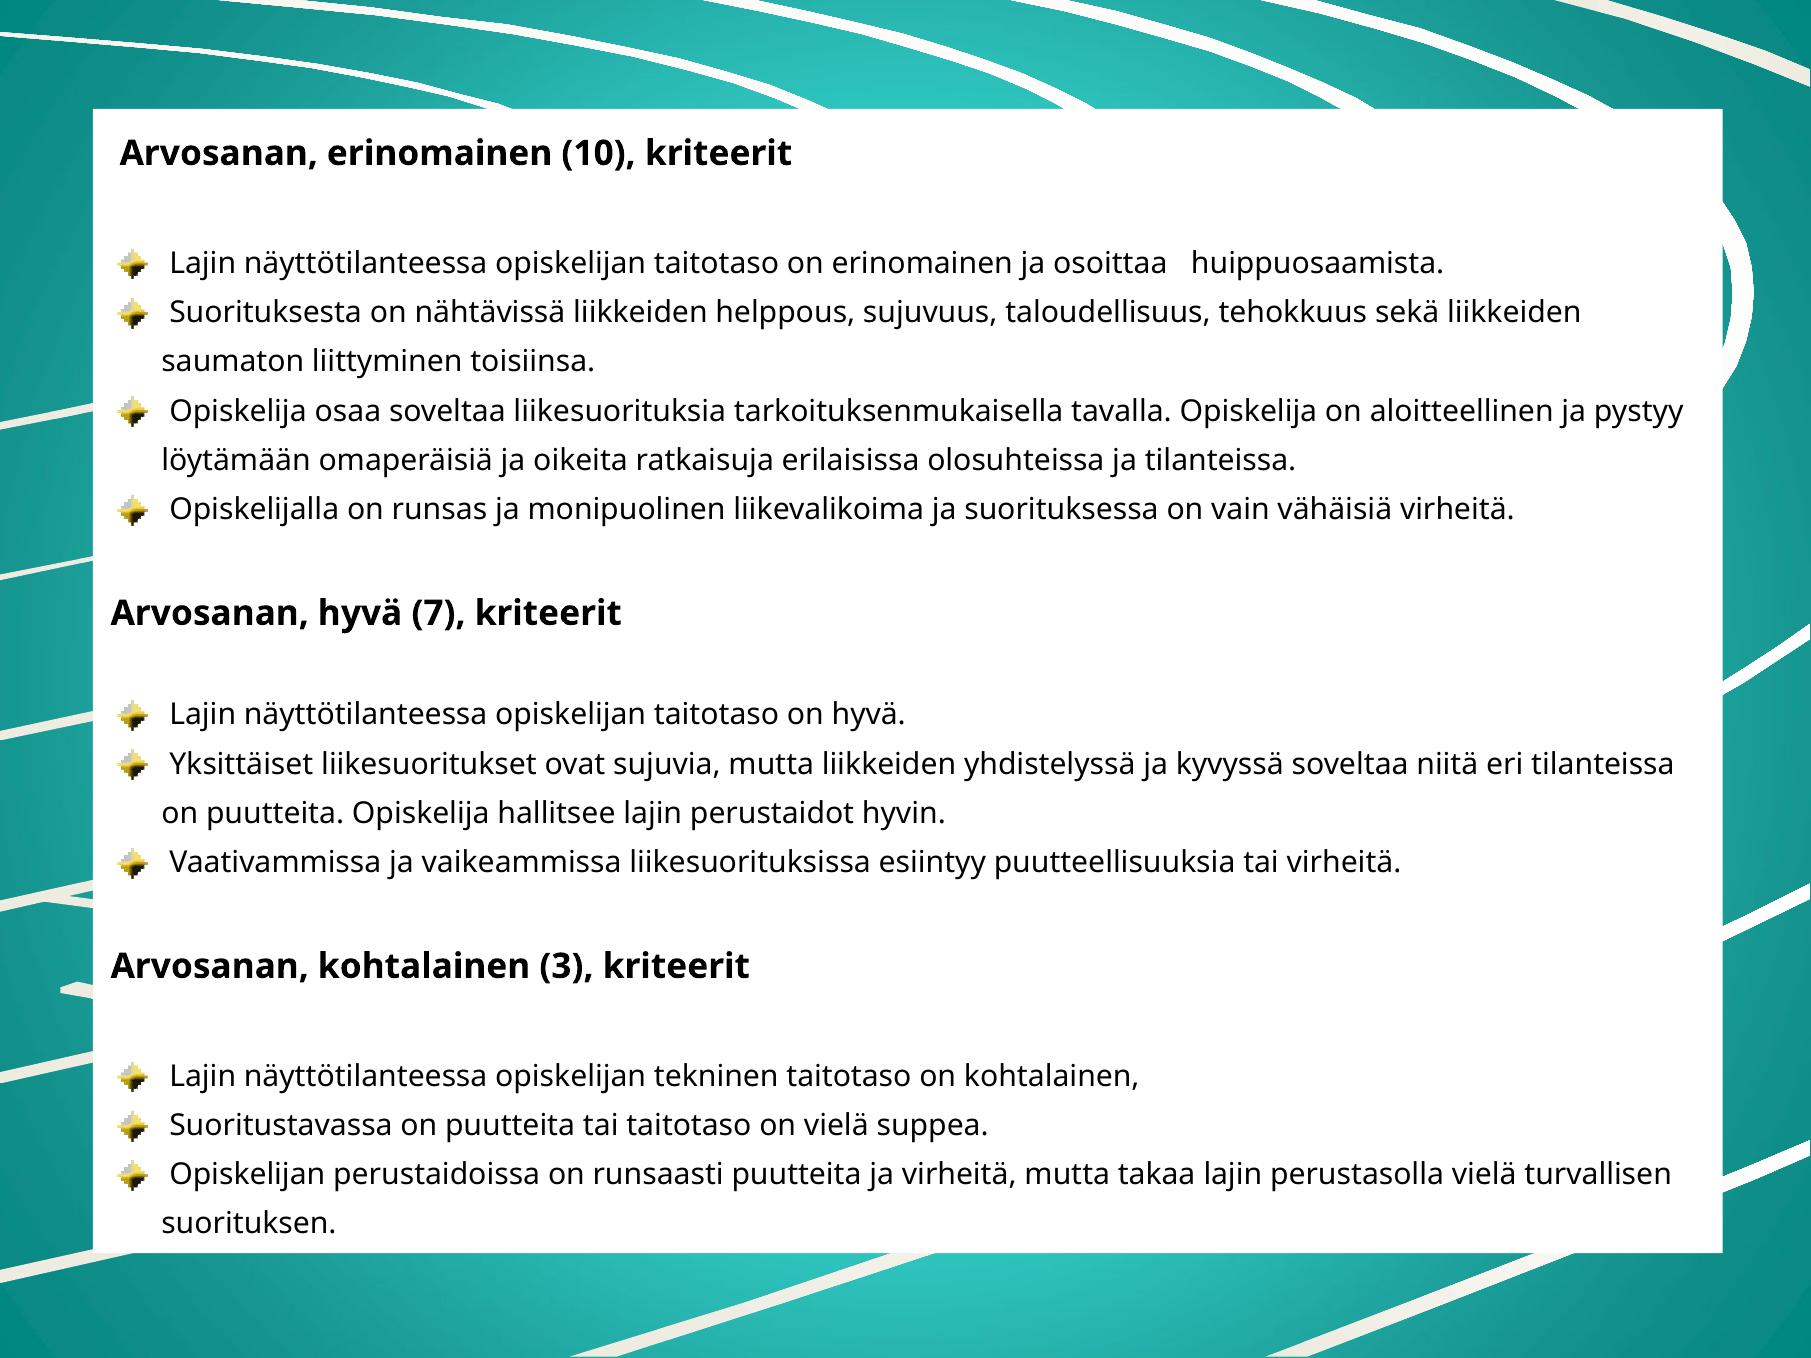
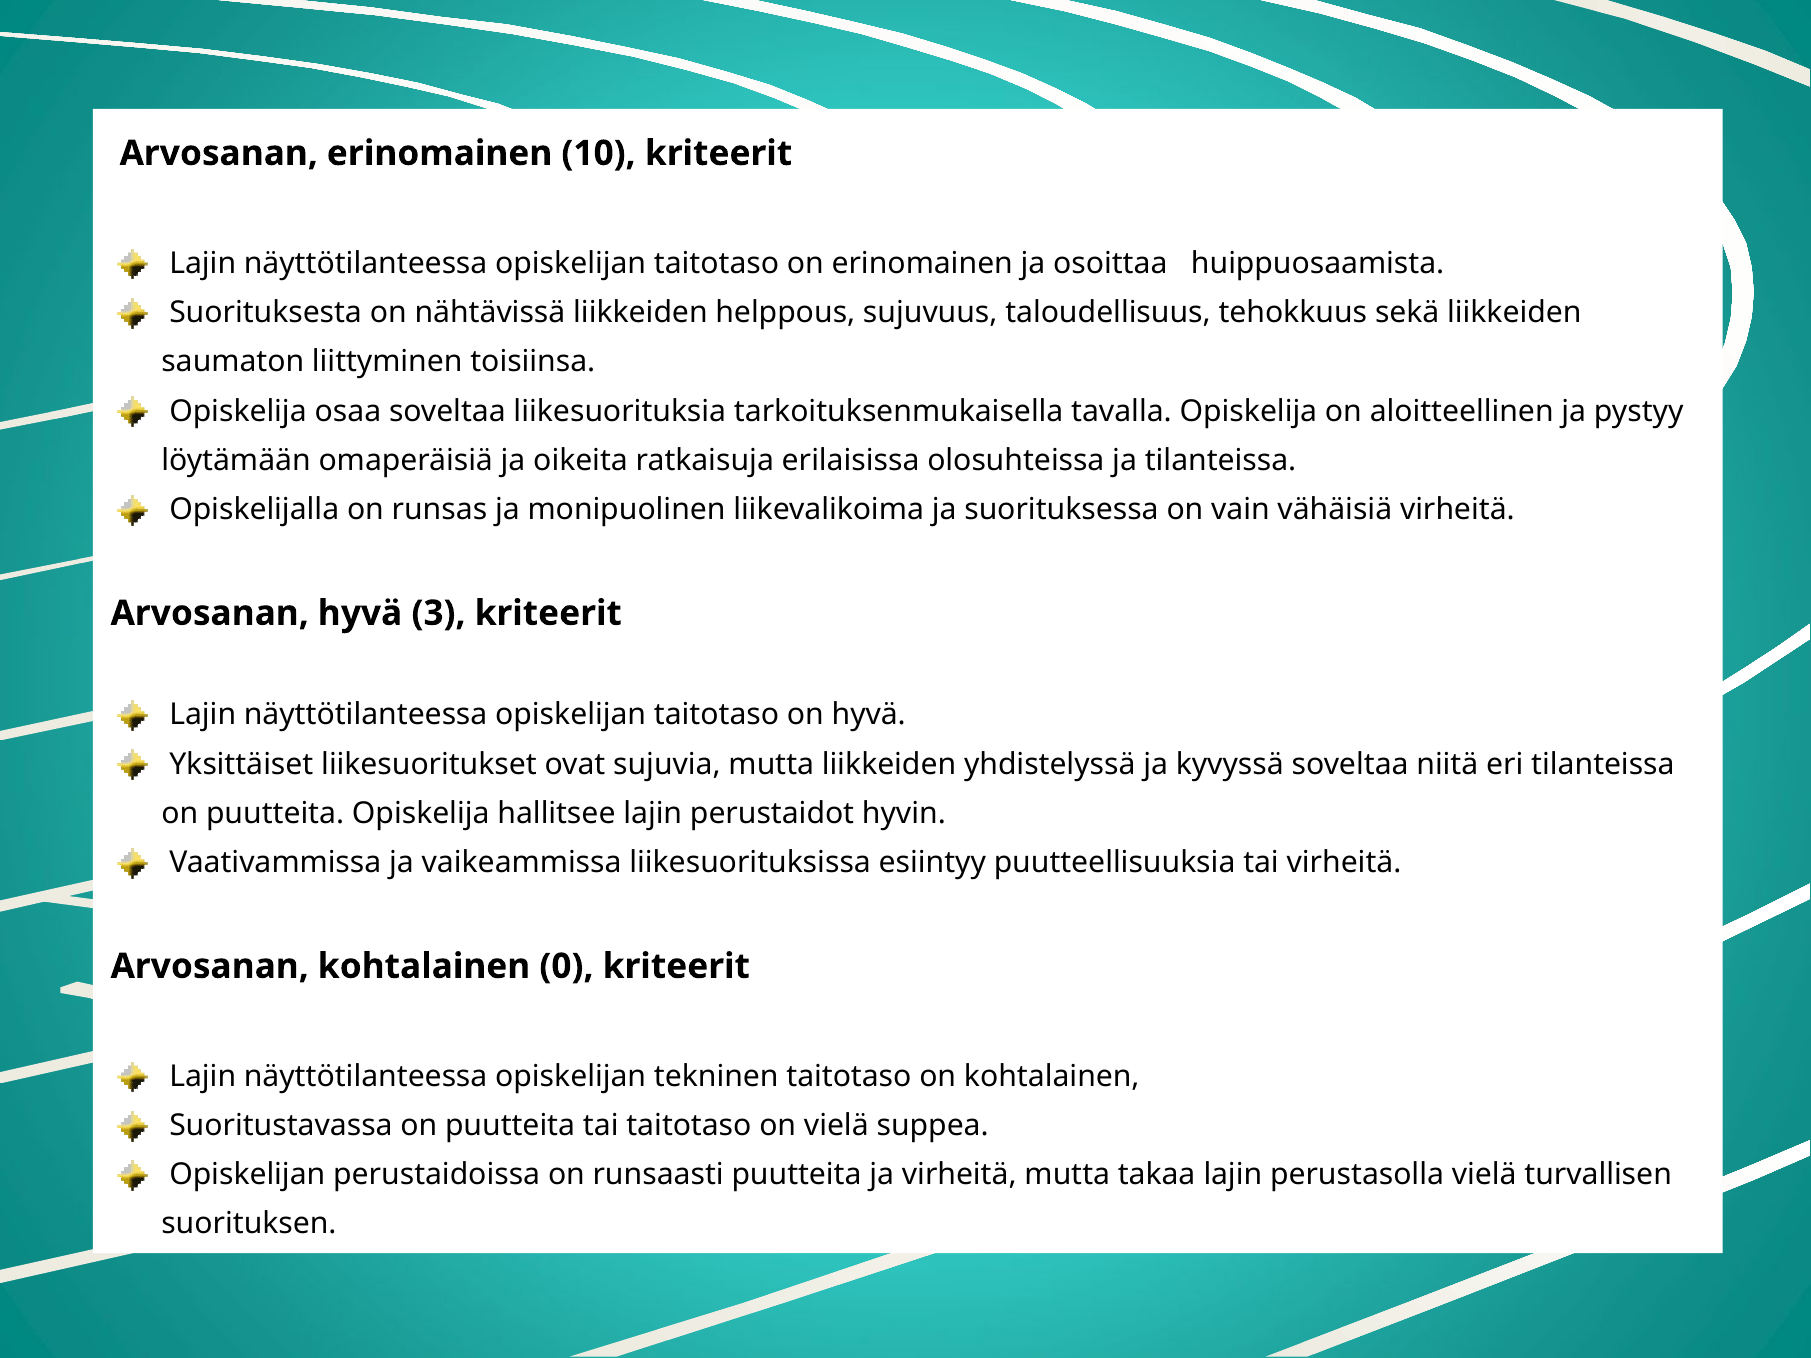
7: 7 -> 3
3: 3 -> 0
